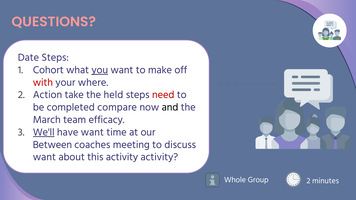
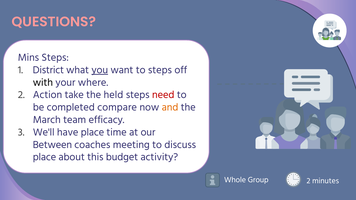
Date: Date -> Mins
Cohort: Cohort -> District
to make: make -> steps
with colour: red -> black
and colour: black -> orange
We'll underline: present -> none
have want: want -> place
want at (44, 157): want -> place
this activity: activity -> budget
